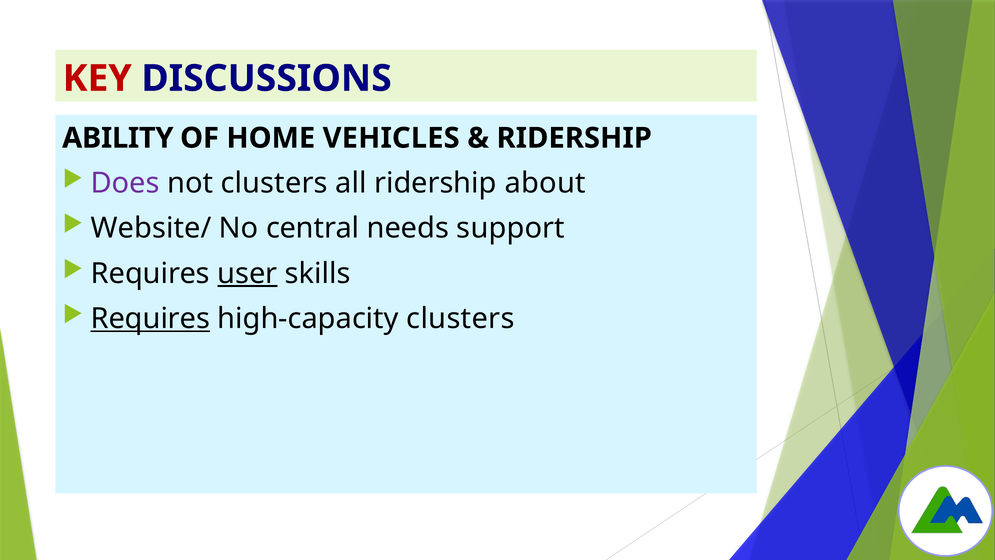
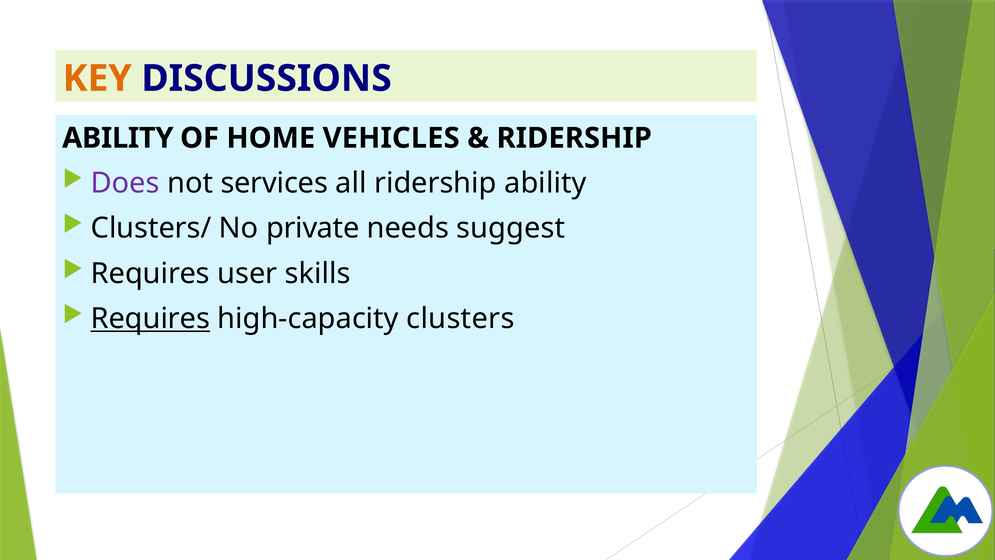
KEY colour: red -> orange
not clusters: clusters -> services
ridership about: about -> ability
Website/: Website/ -> Clusters/
central: central -> private
support: support -> suggest
user underline: present -> none
